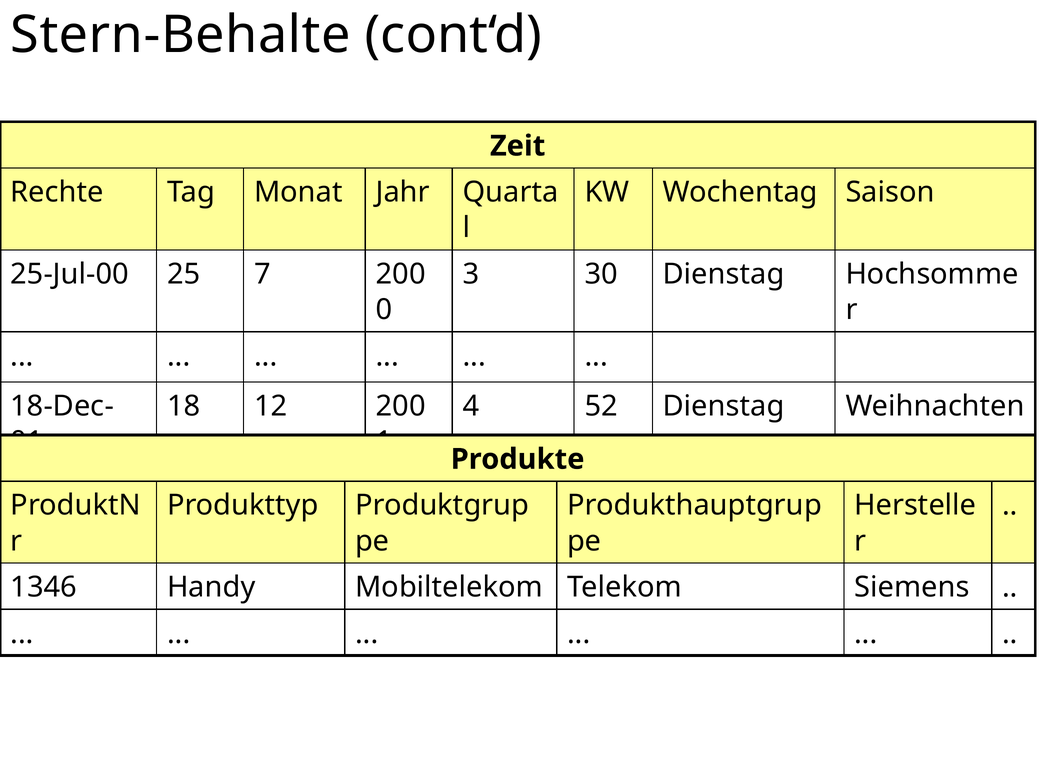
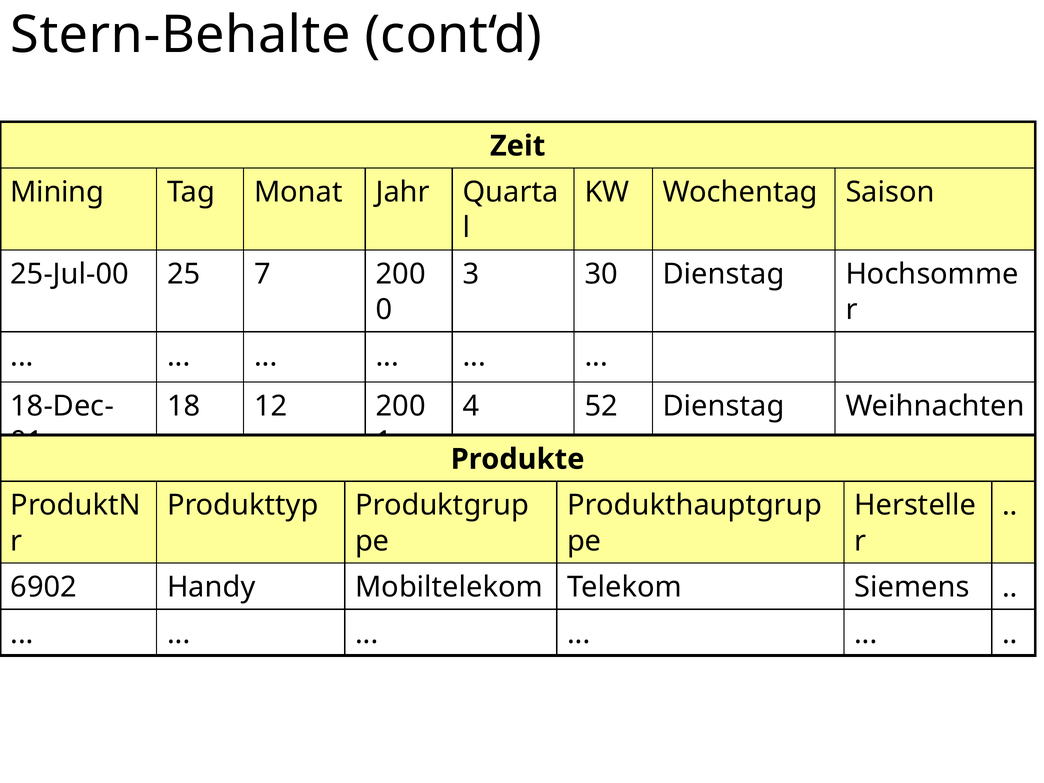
Rechte: Rechte -> Mining
1346: 1346 -> 6902
